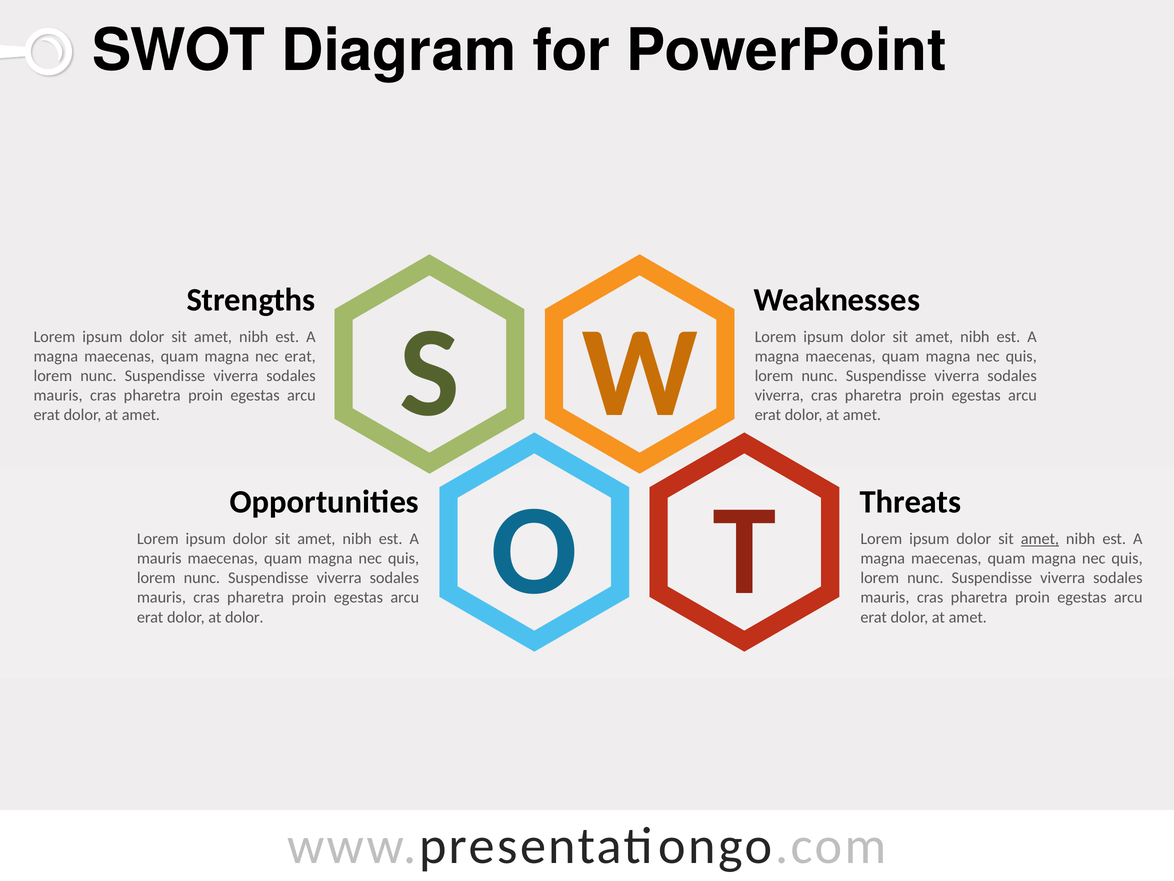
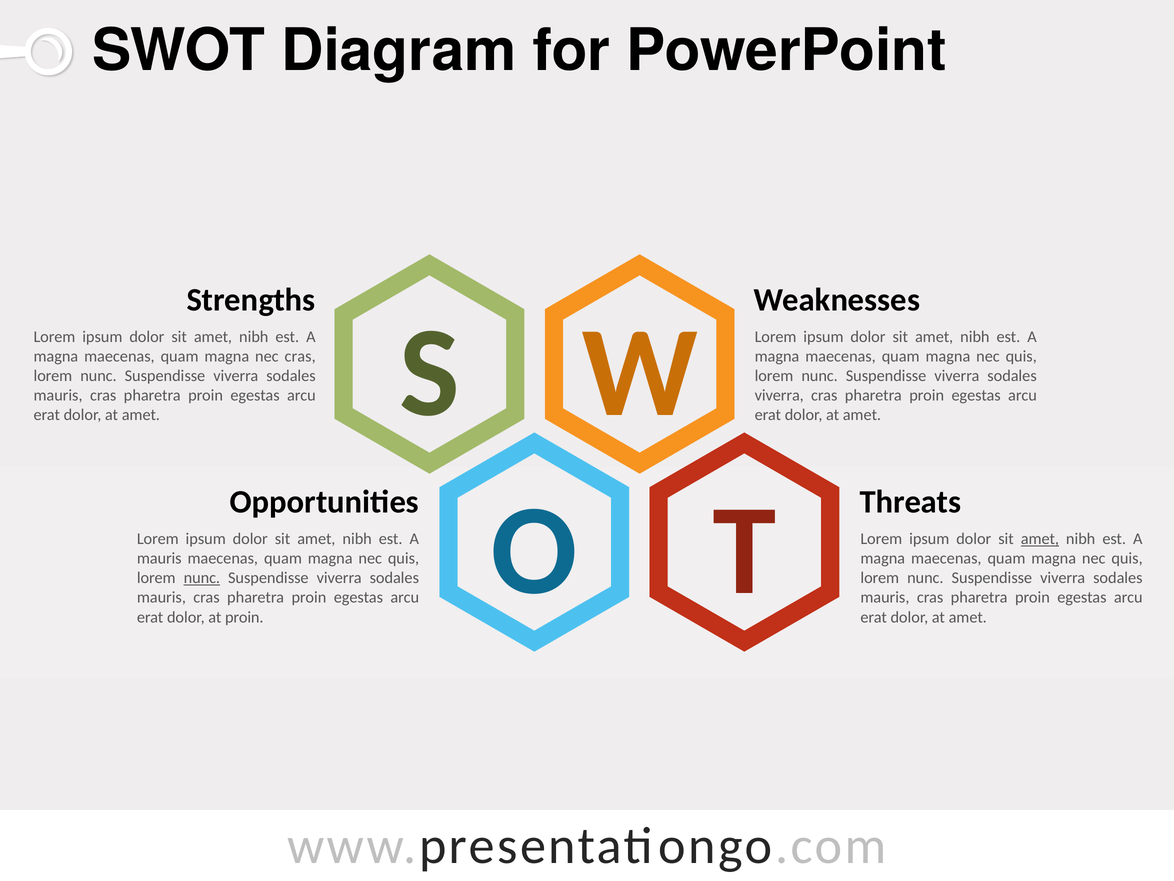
nec erat: erat -> cras
nunc at (202, 578) underline: none -> present
at dolor: dolor -> proin
